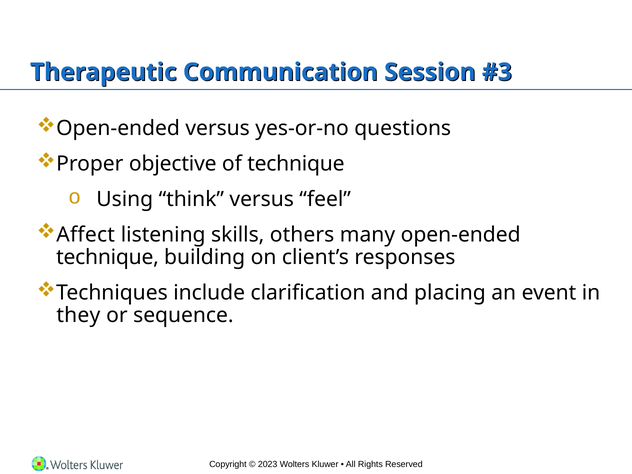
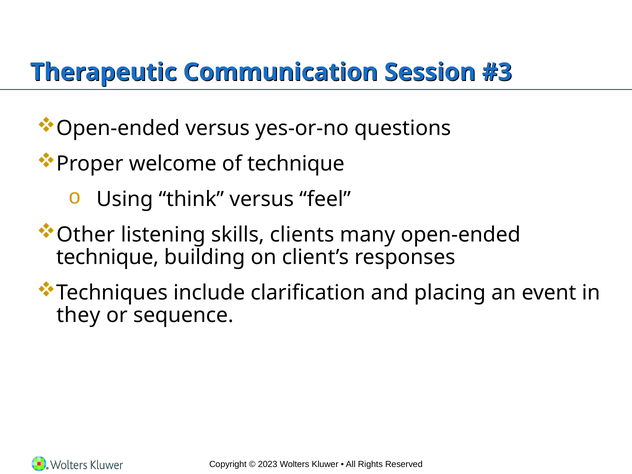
objective: objective -> welcome
Affect: Affect -> Other
others: others -> clients
